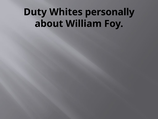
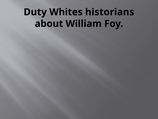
personally: personally -> historians
